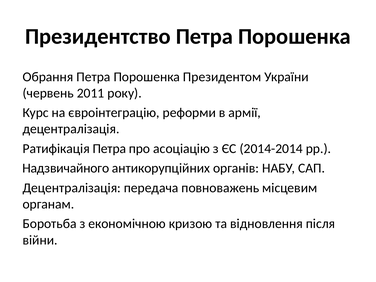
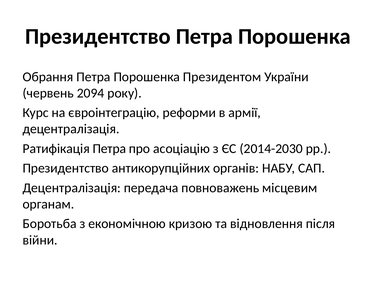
2011: 2011 -> 2094
2014-2014: 2014-2014 -> 2014-2030
Надзвичайного at (66, 168): Надзвичайного -> Президентство
